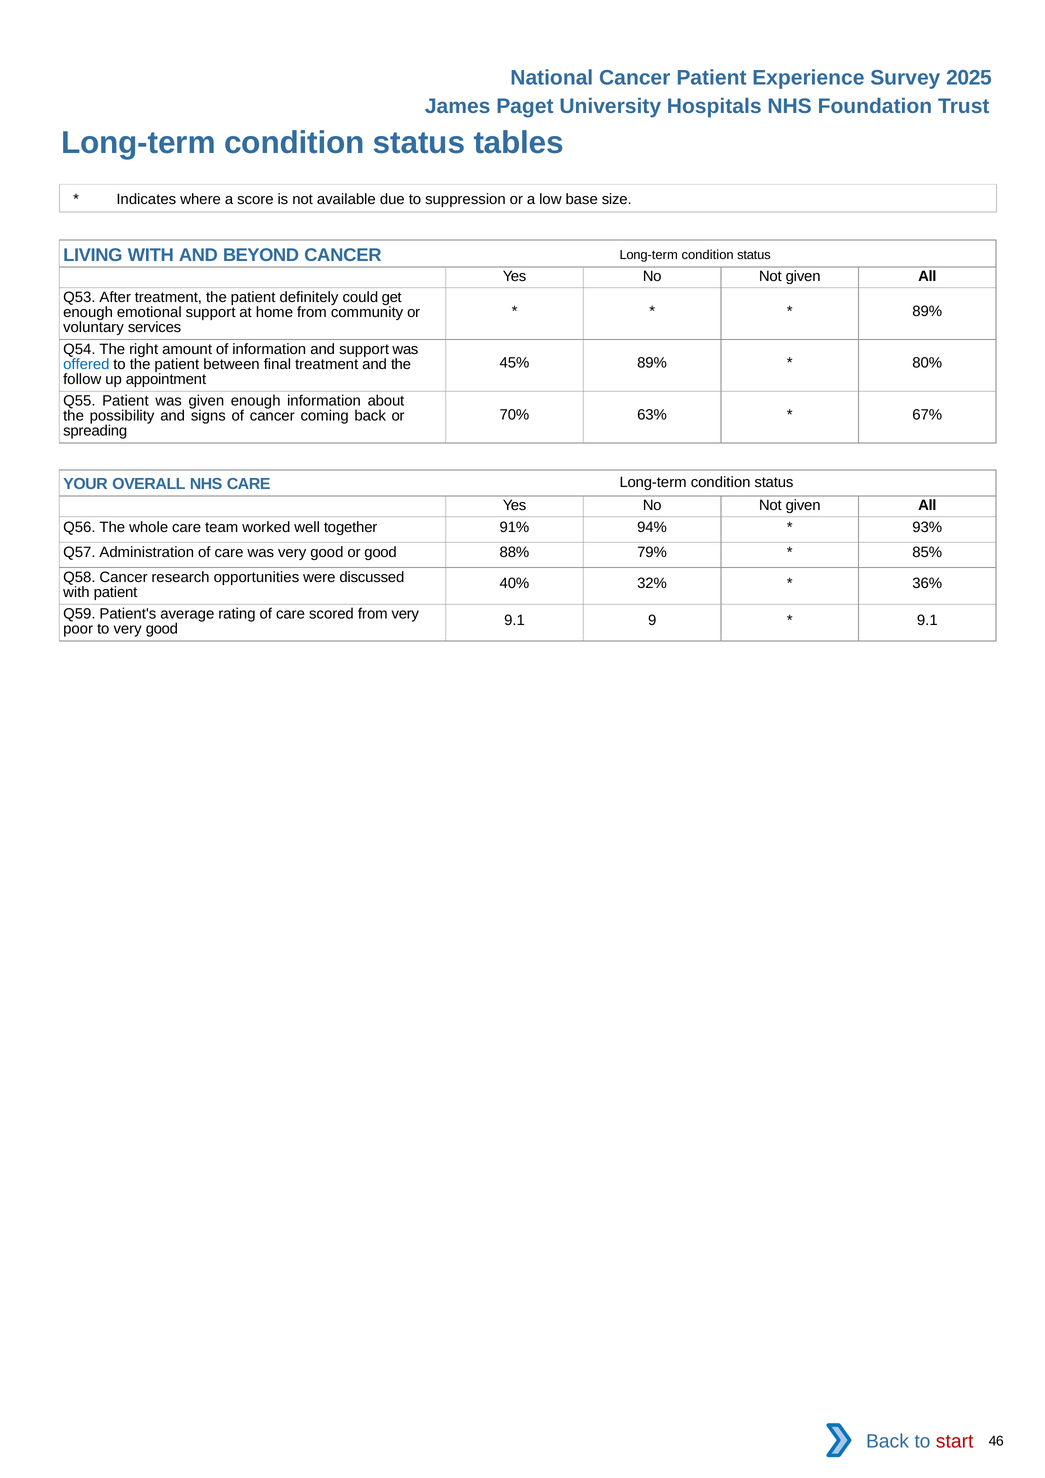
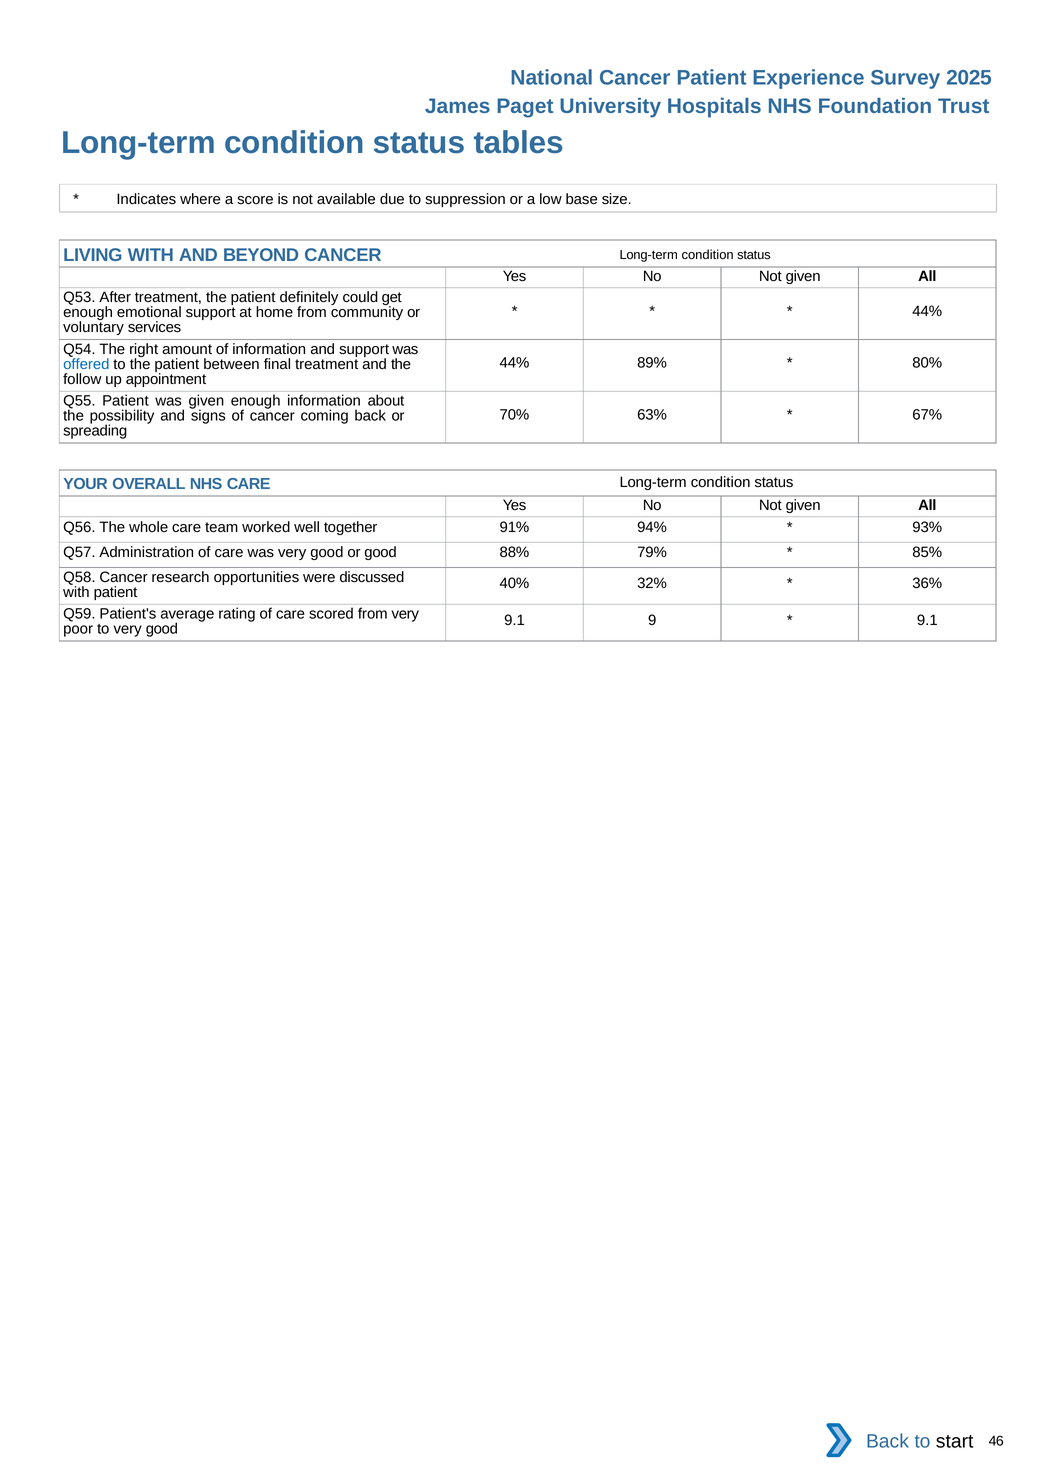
89% at (927, 311): 89% -> 44%
45% at (514, 363): 45% -> 44%
start colour: red -> black
